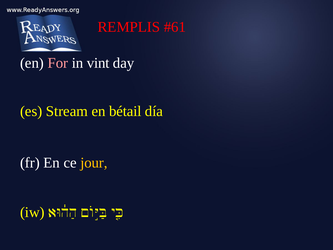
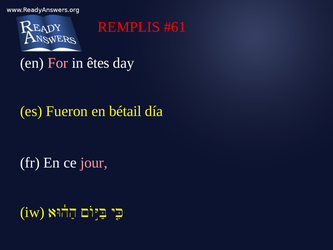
vint: vint -> êtes
Stream: Stream -> Fueron
jour colour: yellow -> pink
